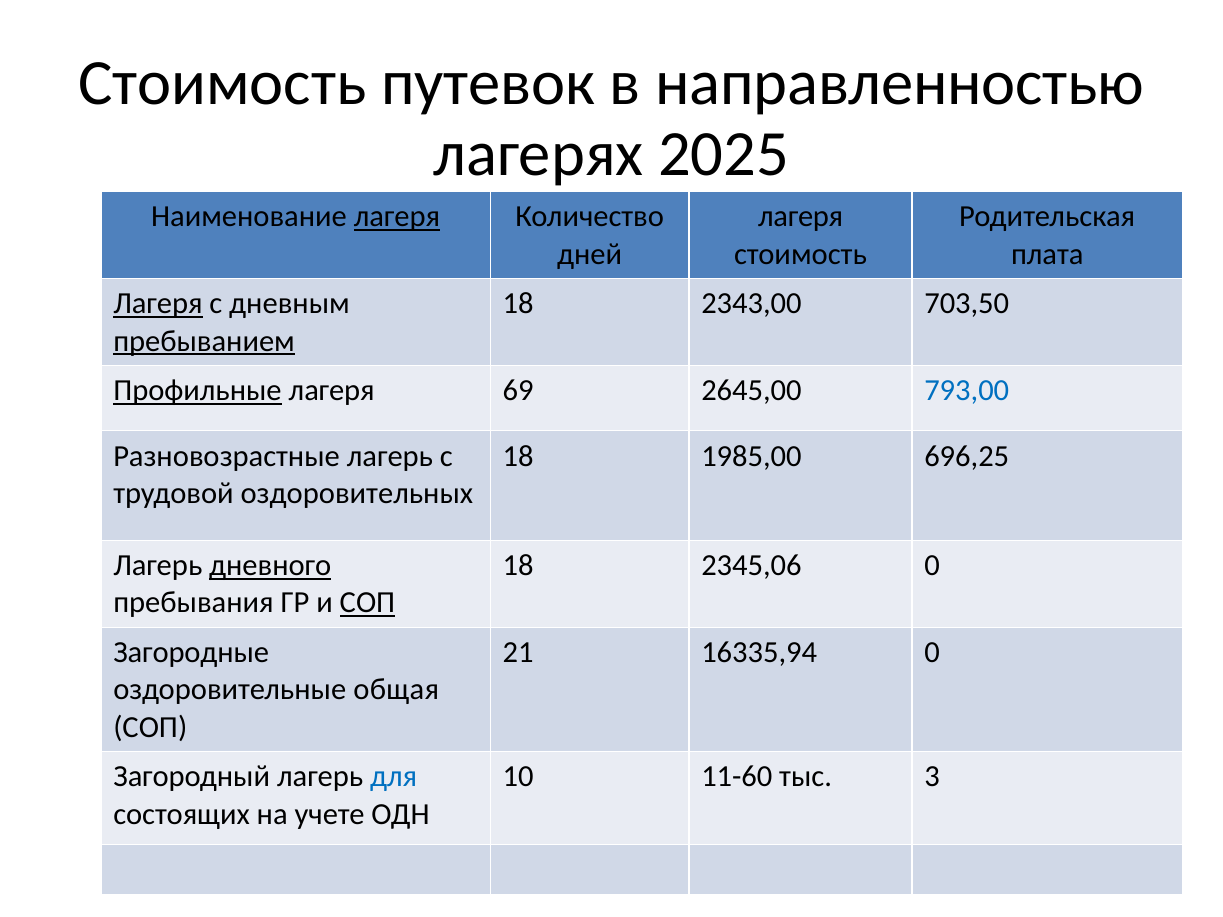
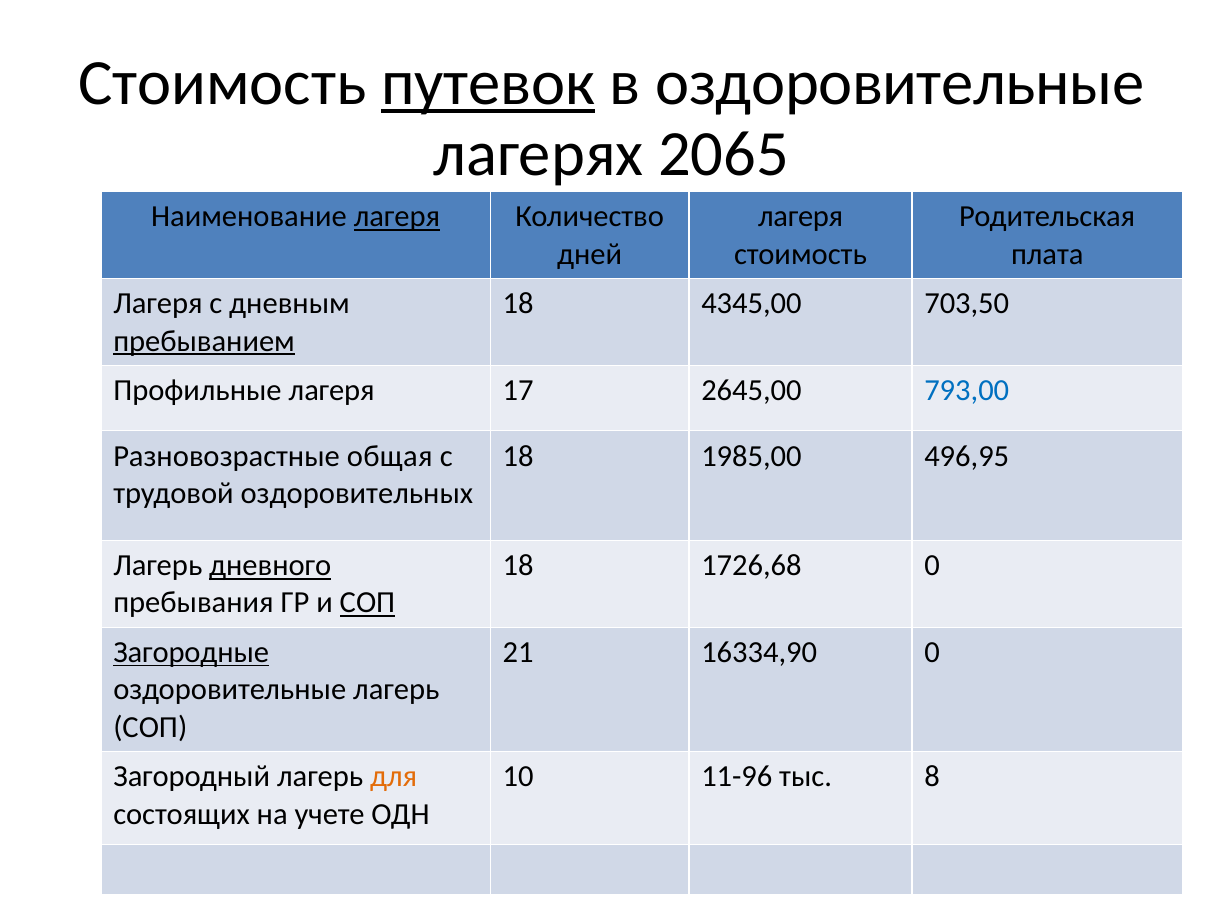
путевок underline: none -> present
в направленностью: направленностью -> оздоровительные
2025: 2025 -> 2065
Лагеря at (158, 304) underline: present -> none
2343,00: 2343,00 -> 4345,00
Профильные underline: present -> none
69: 69 -> 17
Разновозрастные лагерь: лагерь -> общая
696,25: 696,25 -> 496,95
2345,06: 2345,06 -> 1726,68
Загородные underline: none -> present
16335,94: 16335,94 -> 16334,90
оздоровительные общая: общая -> лагерь
для colour: blue -> orange
11-60: 11-60 -> 11-96
3: 3 -> 8
